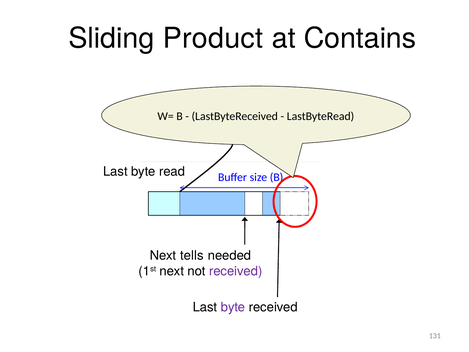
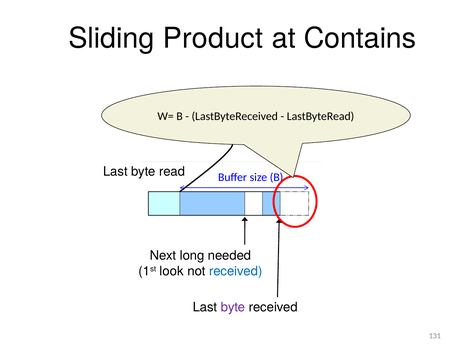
tells: tells -> long
1st next: next -> look
received at (236, 271) colour: purple -> blue
